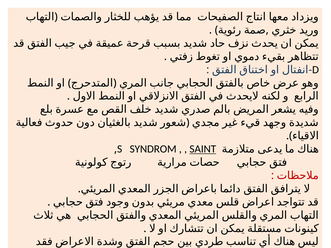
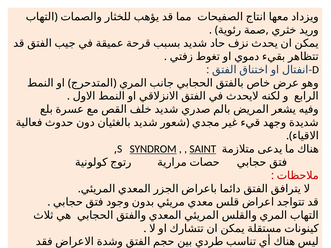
SYNDROM underline: none -> present
